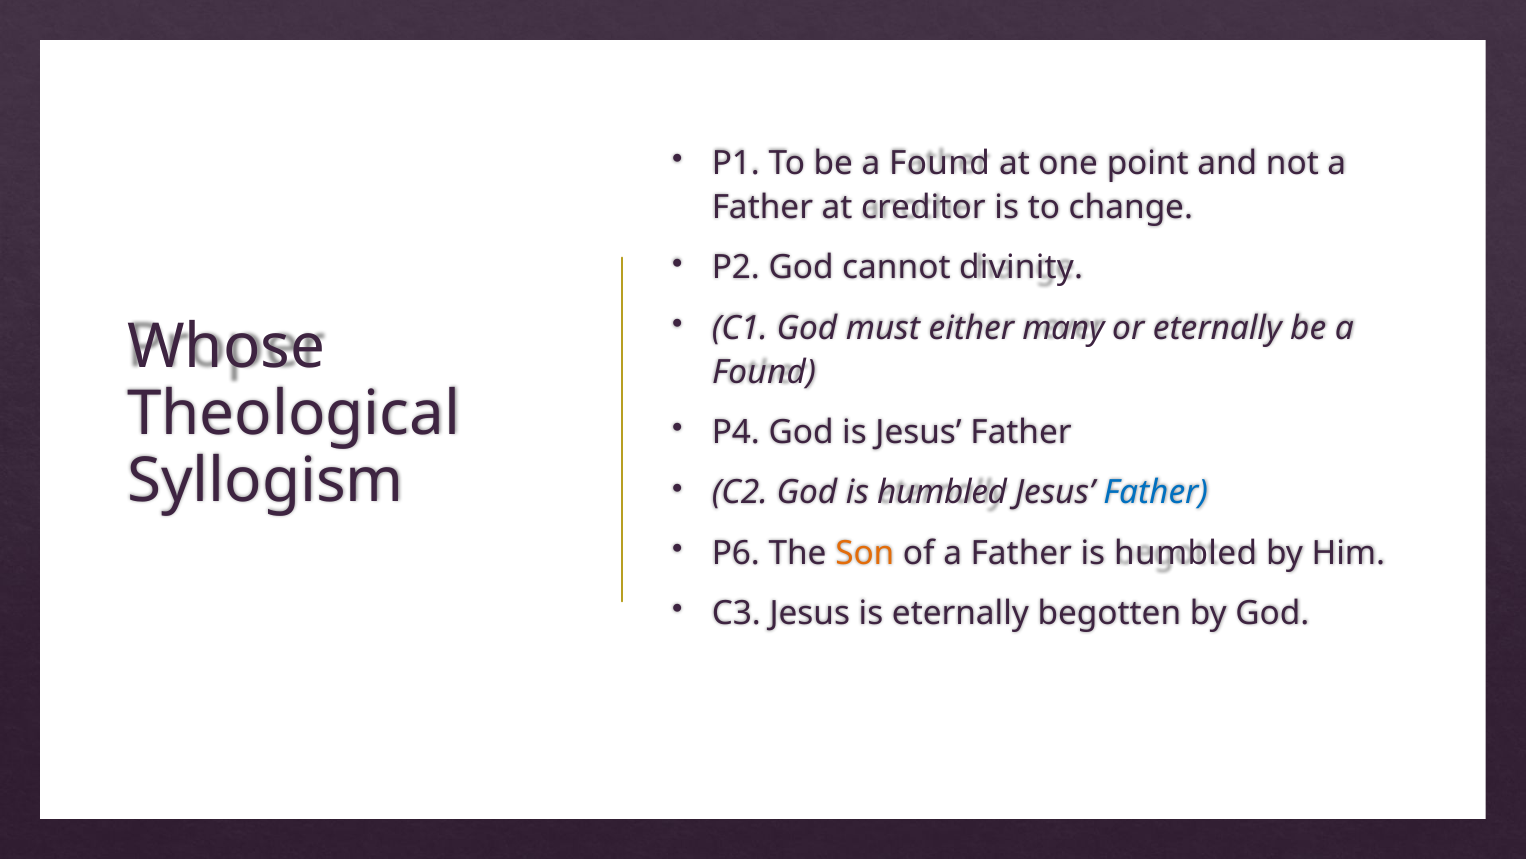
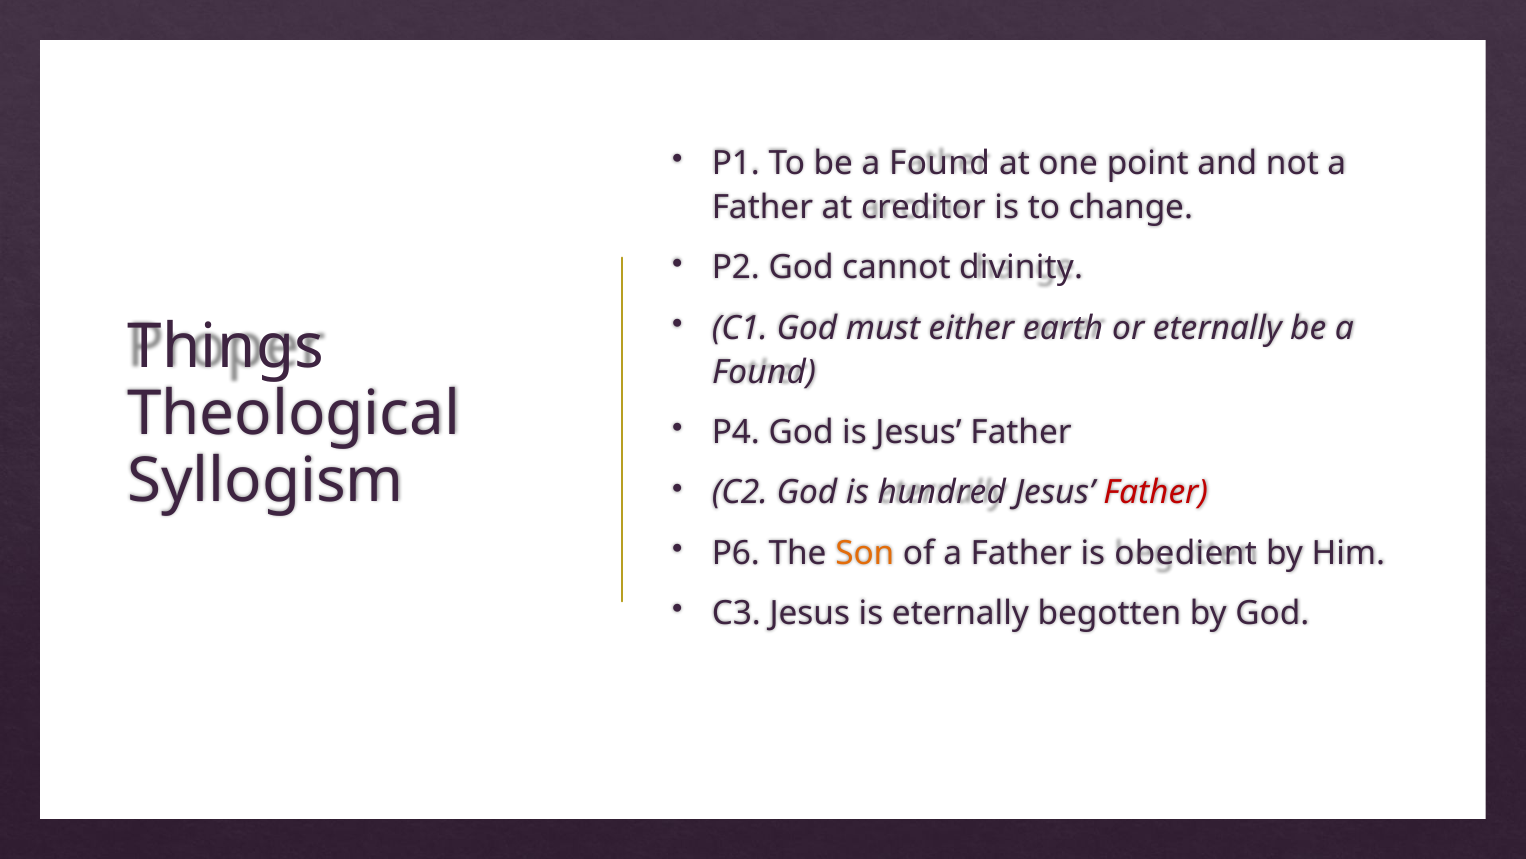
many: many -> earth
Whose: Whose -> Things
God is humbled: humbled -> hundred
Father at (1156, 493) colour: blue -> red
Father is humbled: humbled -> obedient
